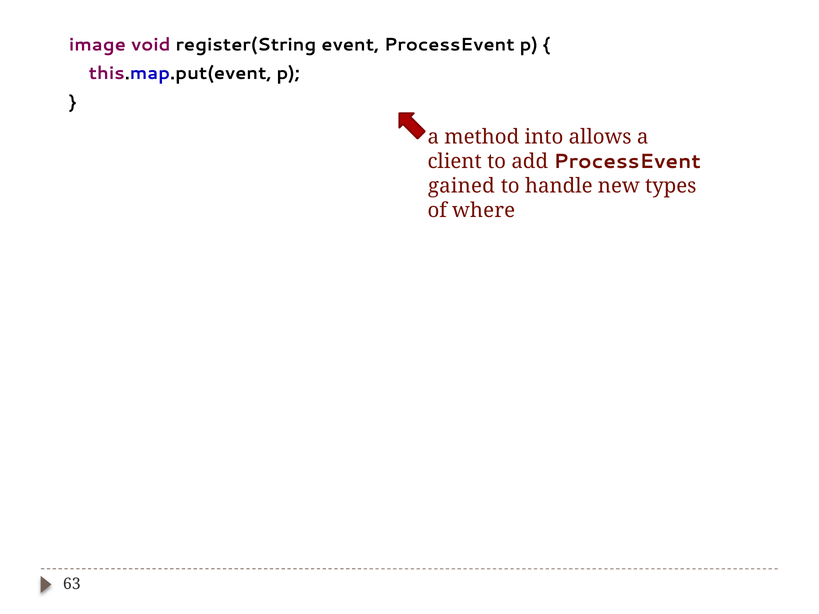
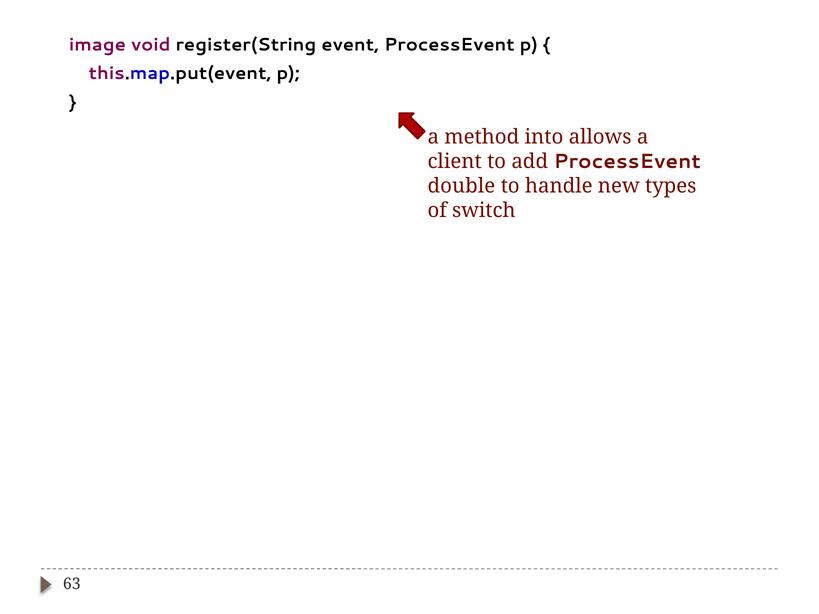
gained: gained -> double
where: where -> switch
